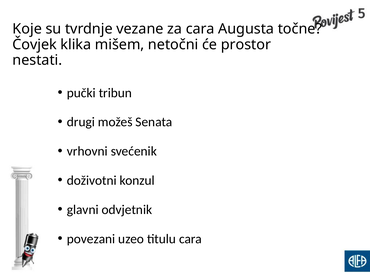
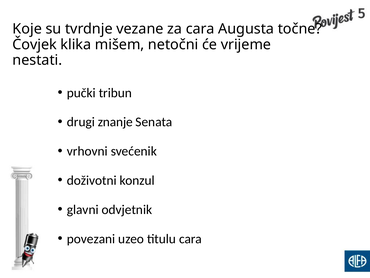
prostor: prostor -> vrijeme
možeš: možeš -> znanje
